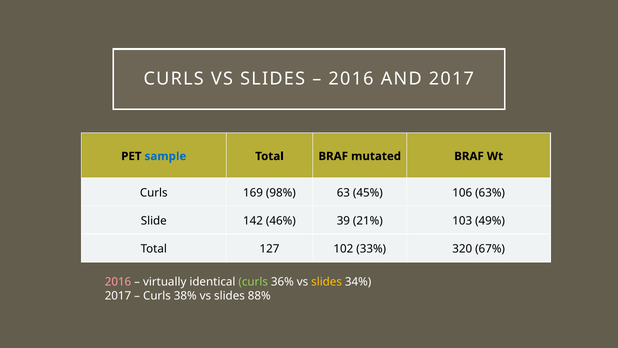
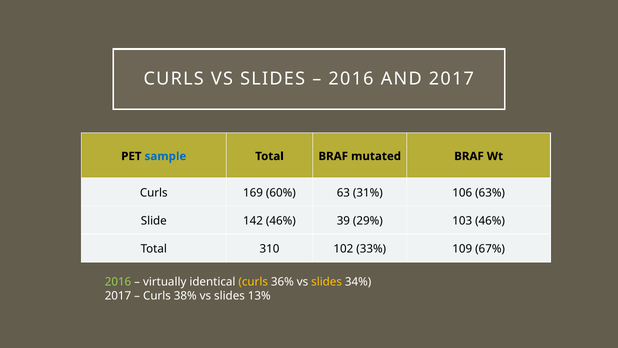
98%: 98% -> 60%
45%: 45% -> 31%
21%: 21% -> 29%
103 49%: 49% -> 46%
127: 127 -> 310
320: 320 -> 109
2016 at (118, 282) colour: pink -> light green
curls at (253, 282) colour: light green -> yellow
88%: 88% -> 13%
